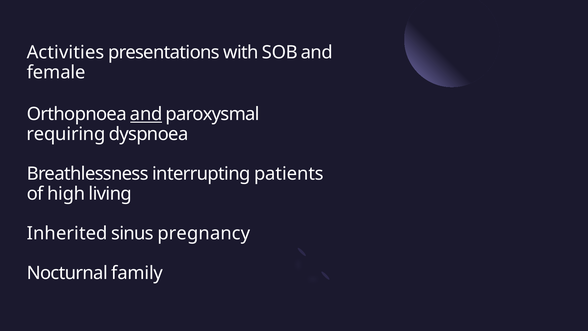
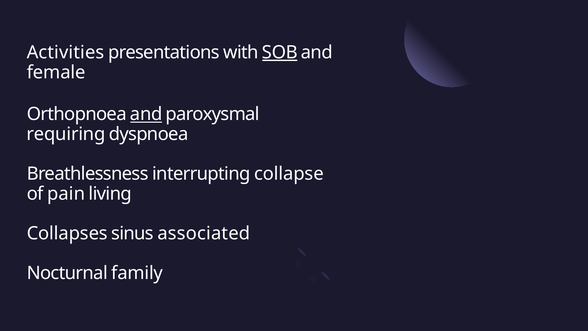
SOB underline: none -> present
patients: patients -> collapse
high: high -> pain
Inherited: Inherited -> Collapses
pregnancy: pregnancy -> associated
